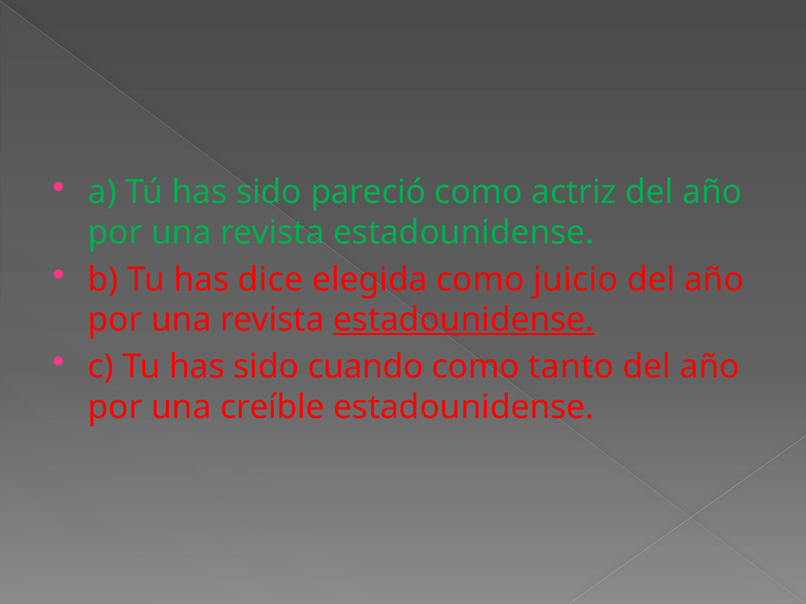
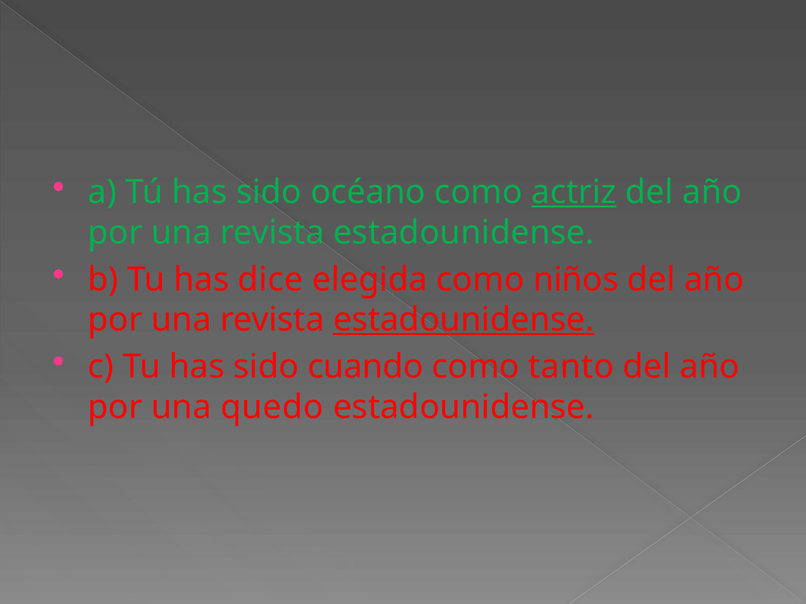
pareció: pareció -> océano
actriz underline: none -> present
juicio: juicio -> niños
creíble: creíble -> quedo
